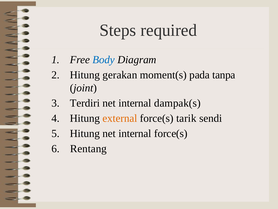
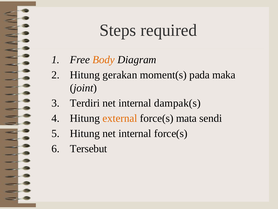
Body colour: blue -> orange
tanpa: tanpa -> maka
tarik: tarik -> mata
Rentang: Rentang -> Tersebut
